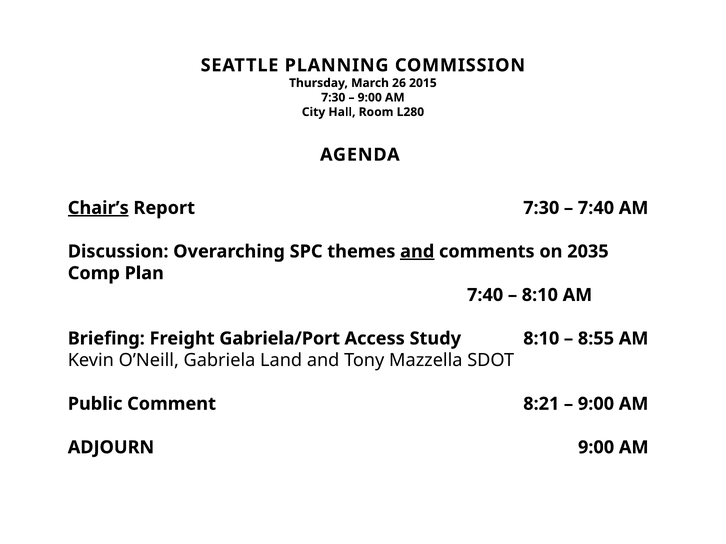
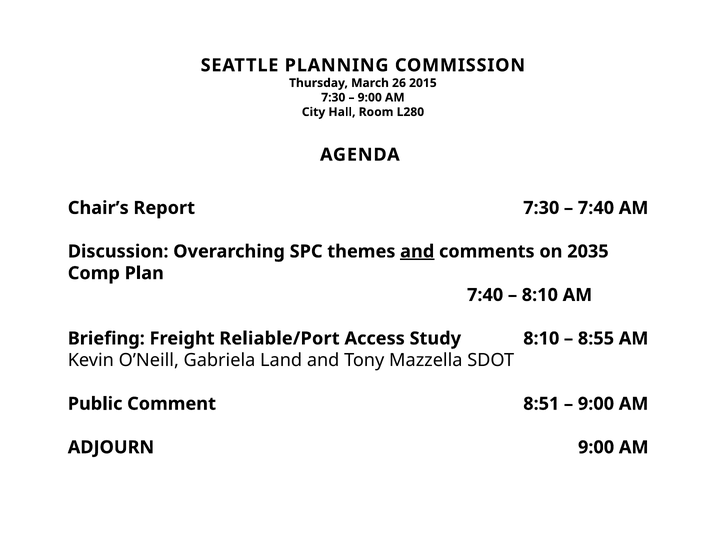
Chair’s underline: present -> none
Gabriela/Port: Gabriela/Port -> Reliable/Port
8:21: 8:21 -> 8:51
